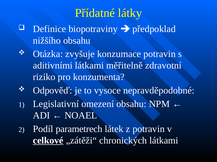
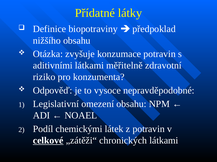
parametrech: parametrech -> chemickými
